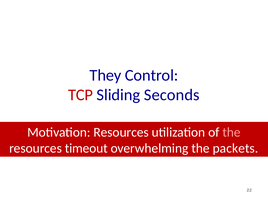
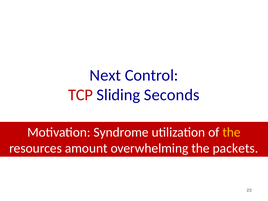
They: They -> Next
Motivation Resources: Resources -> Syndrome
the at (231, 132) colour: pink -> yellow
timeout: timeout -> amount
